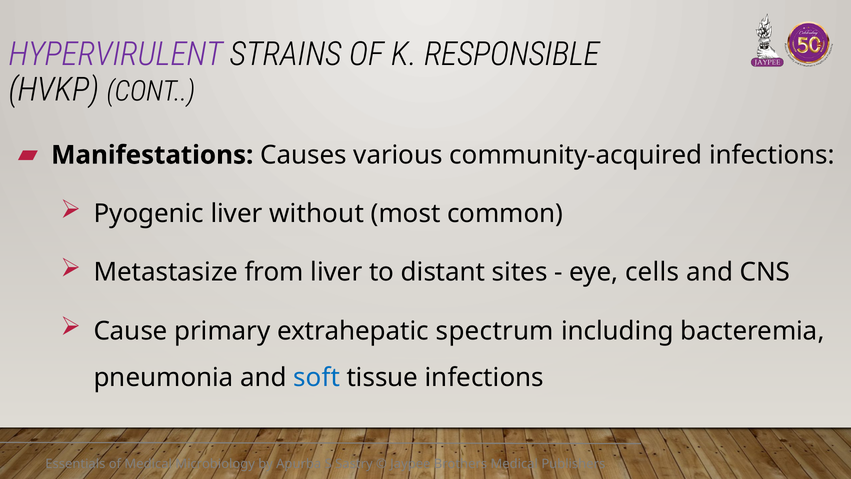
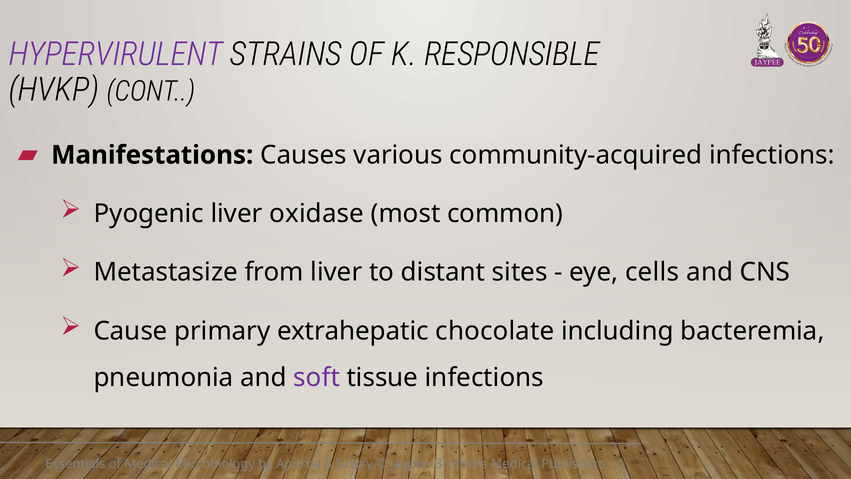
without: without -> oxidase
spectrum: spectrum -> chocolate
soft colour: blue -> purple
